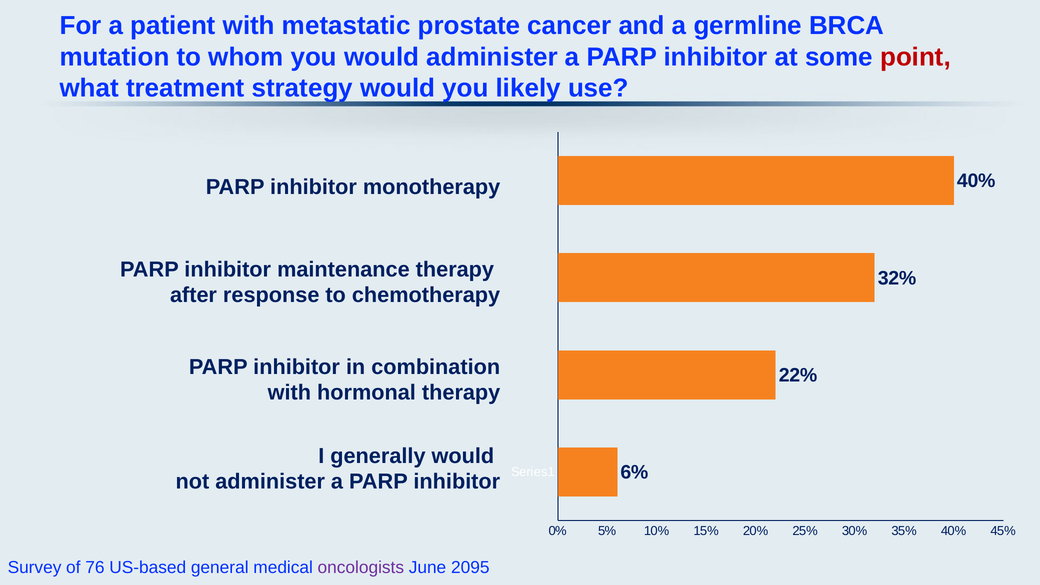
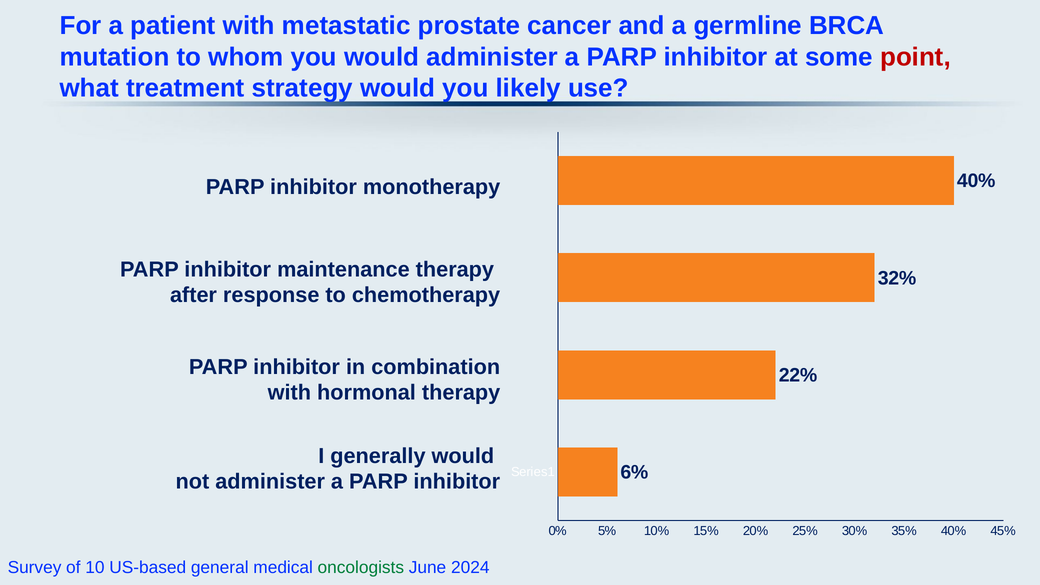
76: 76 -> 10
oncologists colour: purple -> green
2095: 2095 -> 2024
